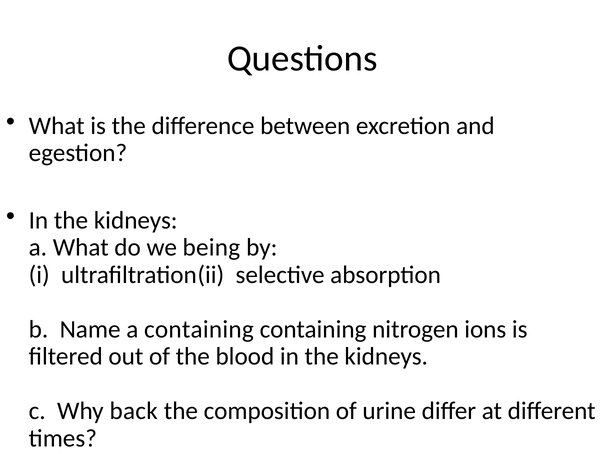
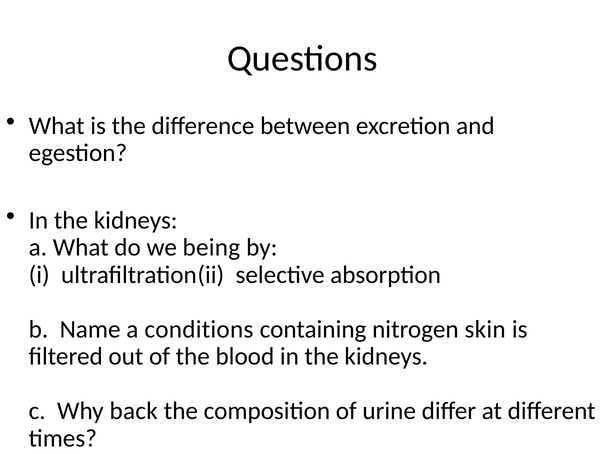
a containing: containing -> conditions
ions: ions -> skin
